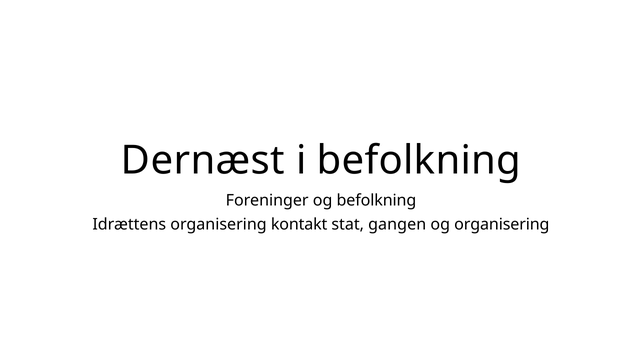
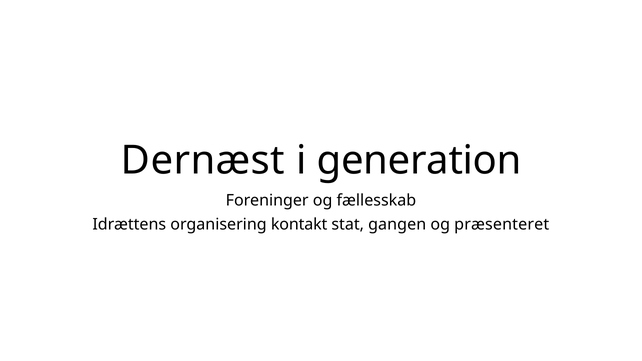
i befolkning: befolkning -> generation
og befolkning: befolkning -> fællesskab
og organisering: organisering -> præsenteret
